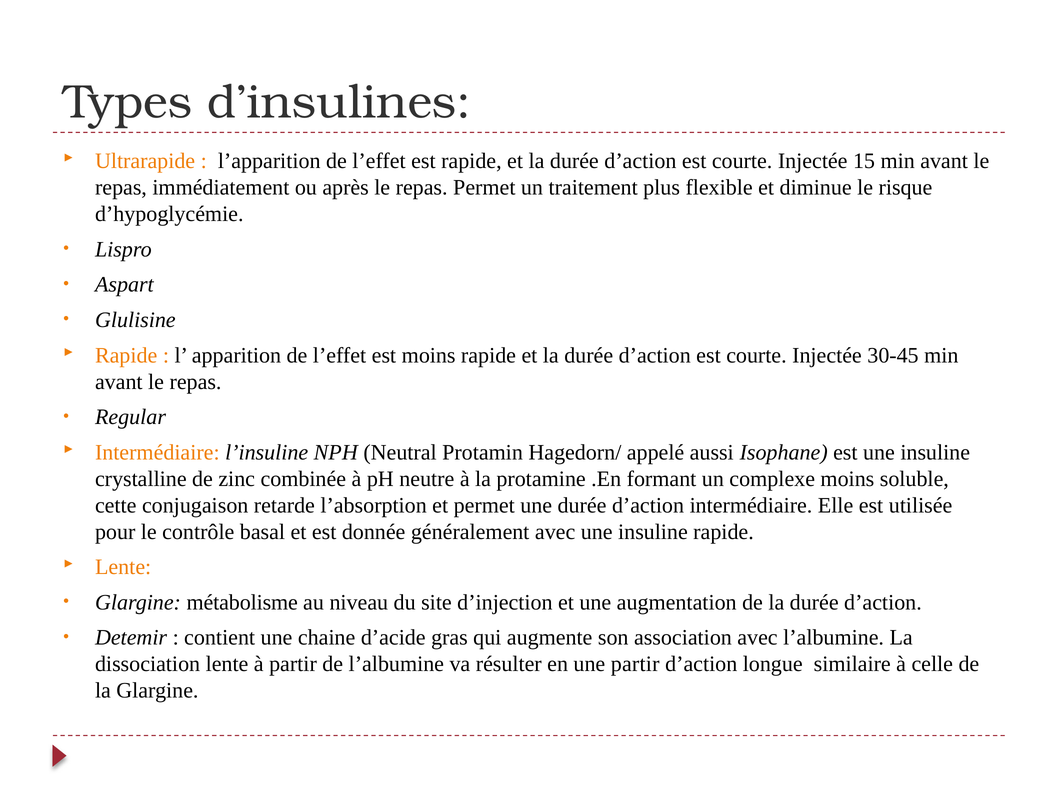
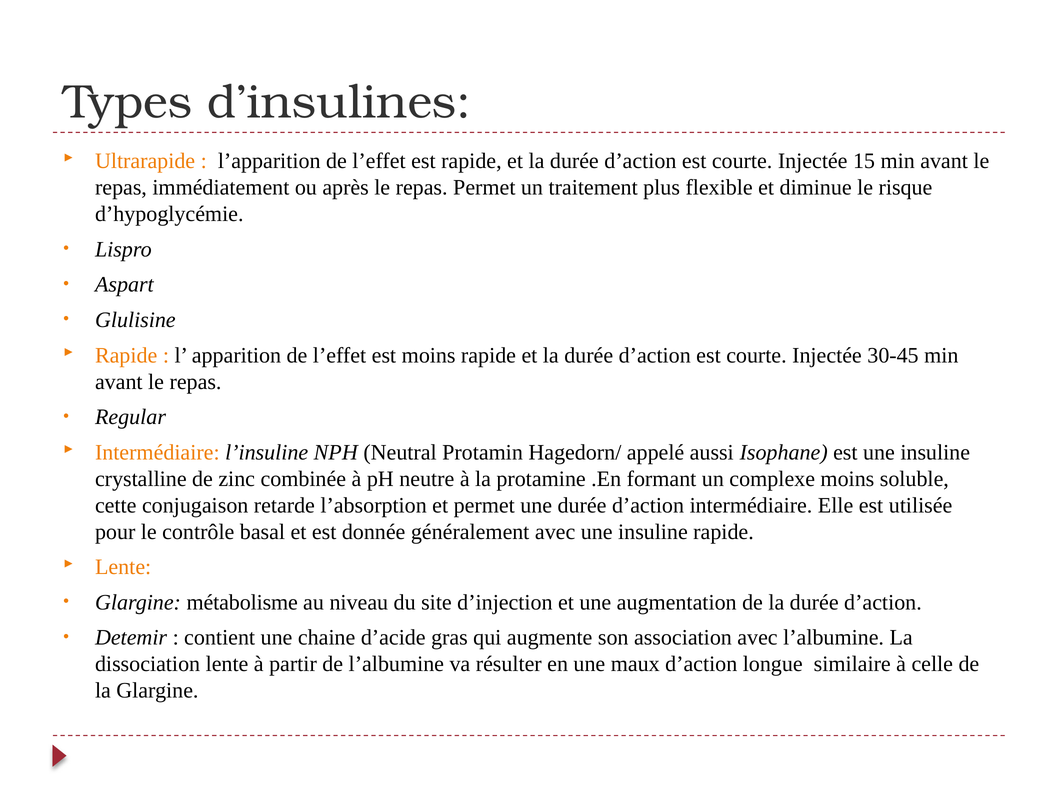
une partir: partir -> maux
